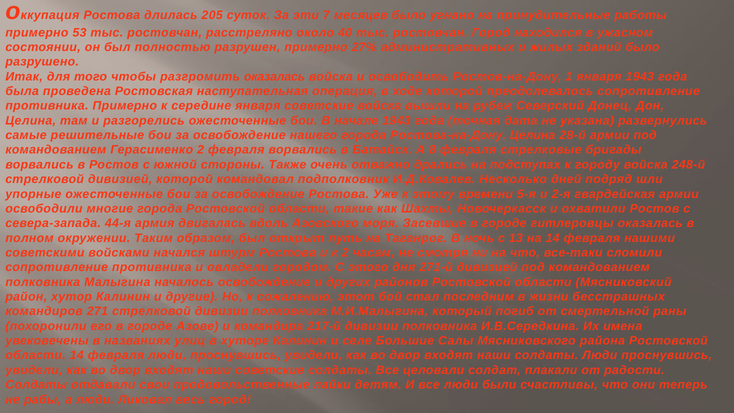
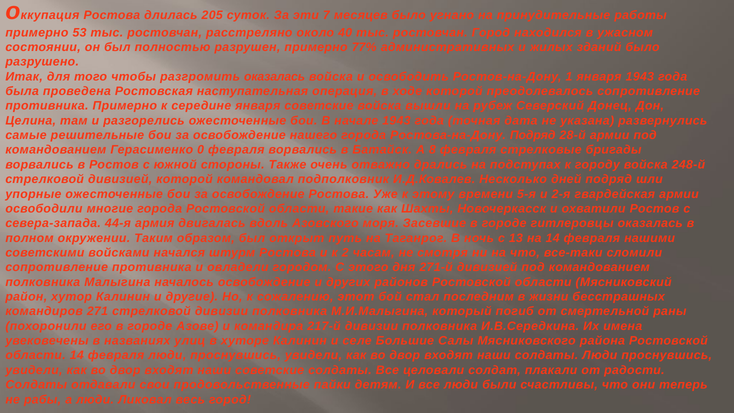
27%: 27% -> 77%
Ростова-на-Дону Целина: Целина -> Подряд
Герасименко 2: 2 -> 0
